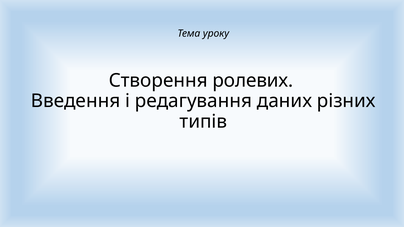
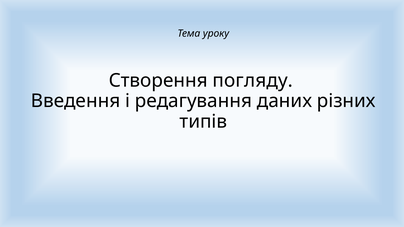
ролевих: ролевих -> погляду
